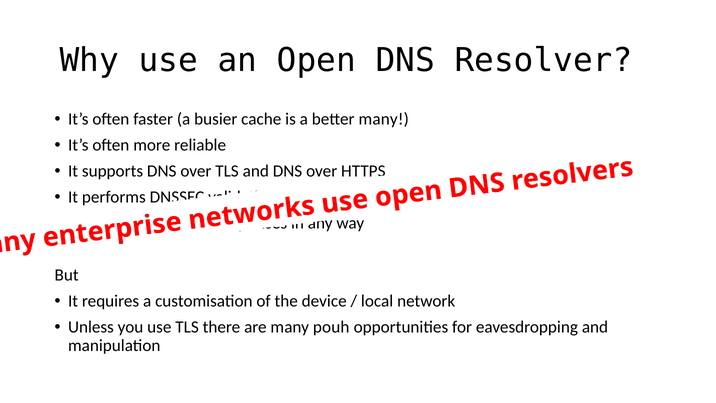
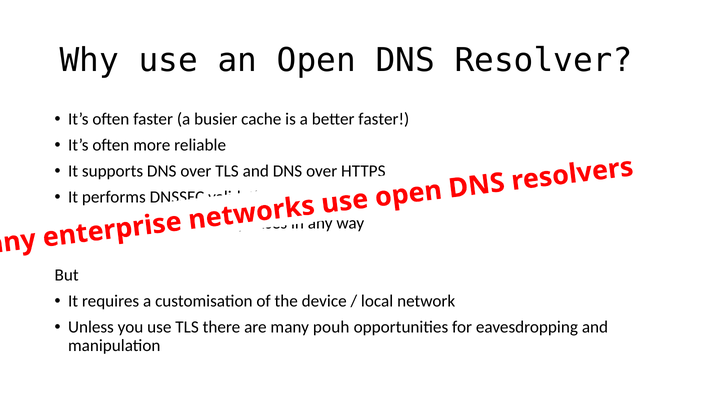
better many: many -> faster
